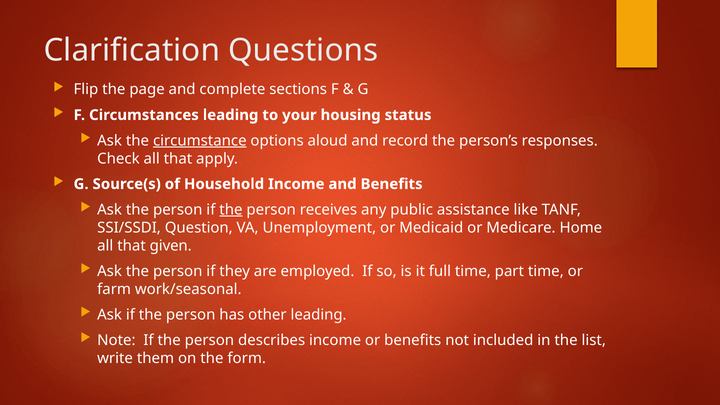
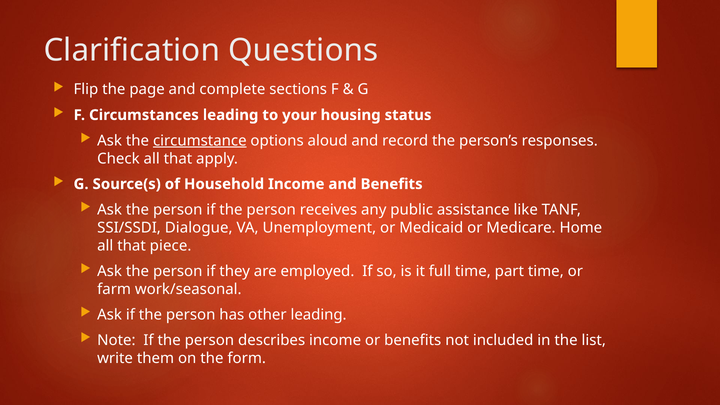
the at (231, 210) underline: present -> none
Question: Question -> Dialogue
given: given -> piece
